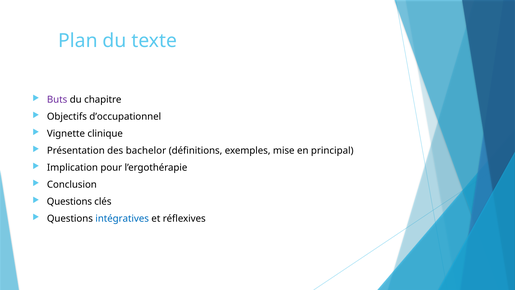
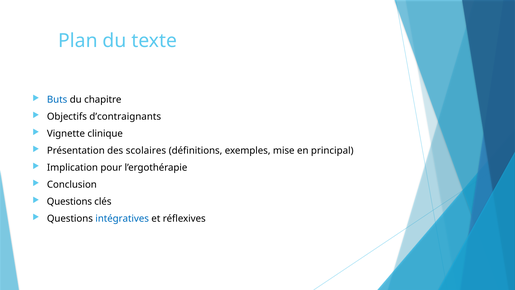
Buts colour: purple -> blue
d’occupationnel: d’occupationnel -> d’contraignants
bachelor: bachelor -> scolaires
